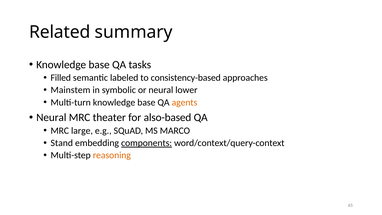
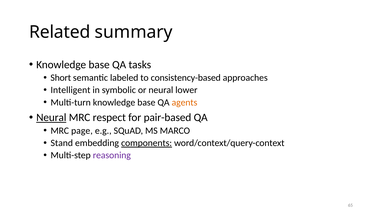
Filled: Filled -> Short
Mainstem: Mainstem -> Intelligent
Neural at (51, 117) underline: none -> present
theater: theater -> respect
also-based: also-based -> pair-based
large: large -> page
reasoning colour: orange -> purple
